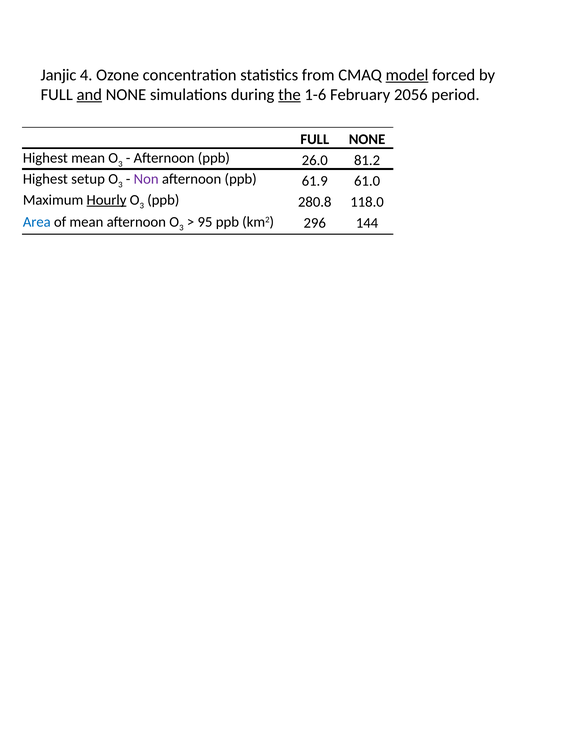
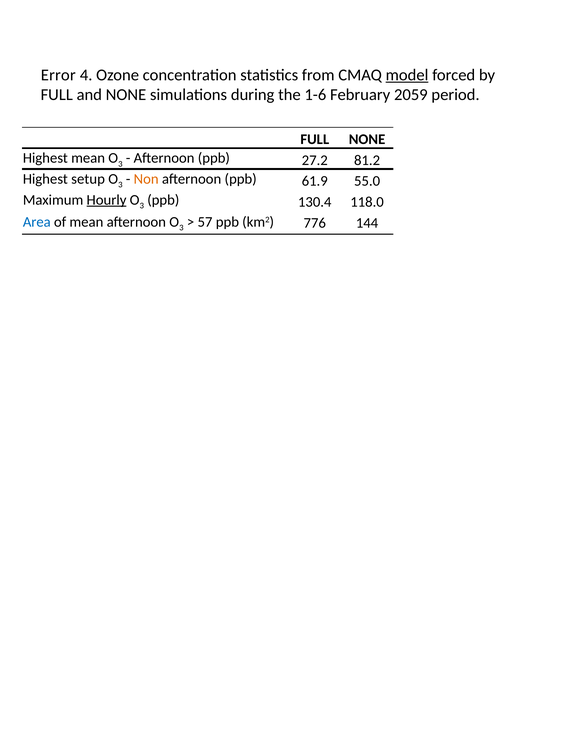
Janjic: Janjic -> Error
and underline: present -> none
the underline: present -> none
2056: 2056 -> 2059
26.0: 26.0 -> 27.2
Non colour: purple -> orange
61.0: 61.0 -> 55.0
280.8: 280.8 -> 130.4
95: 95 -> 57
296: 296 -> 776
